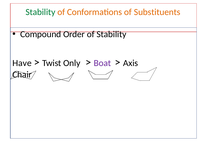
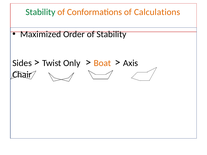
Substituents: Substituents -> Calculations
Compound: Compound -> Maximized
Have: Have -> Sides
Boat colour: purple -> orange
